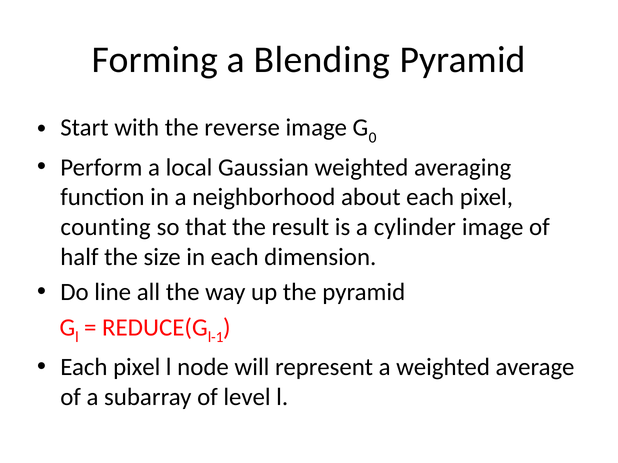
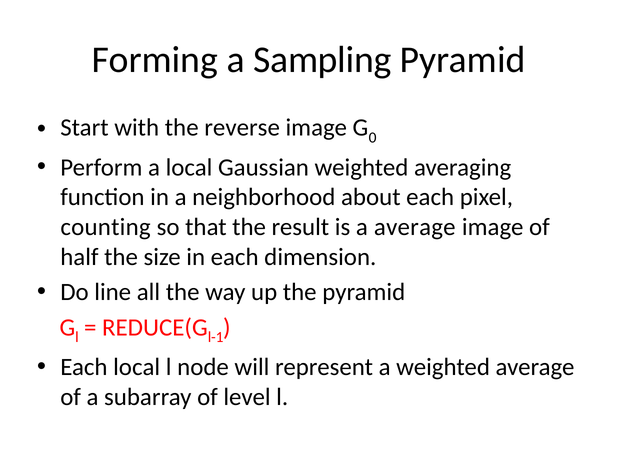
Blending: Blending -> Sampling
a cylinder: cylinder -> average
pixel at (137, 367): pixel -> local
